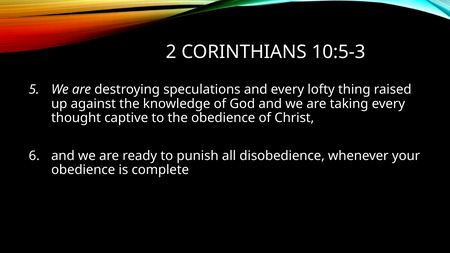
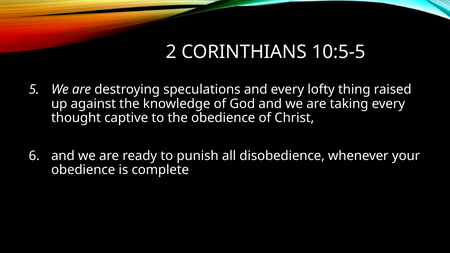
10:5-3: 10:5-3 -> 10:5-5
